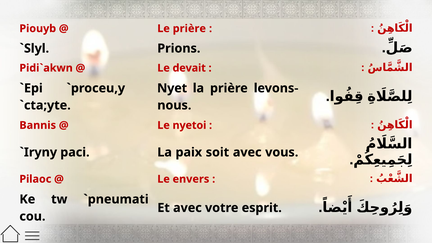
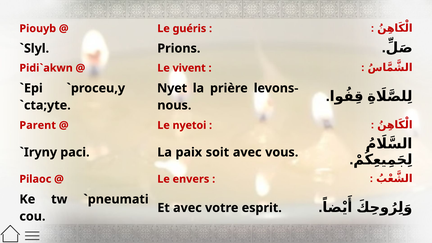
Le prière: prière -> guéris
devait: devait -> vivent
Bannis: Bannis -> Parent
